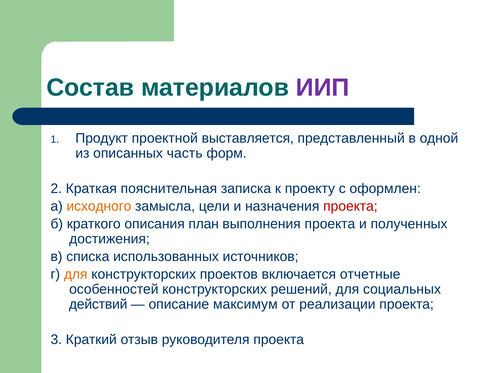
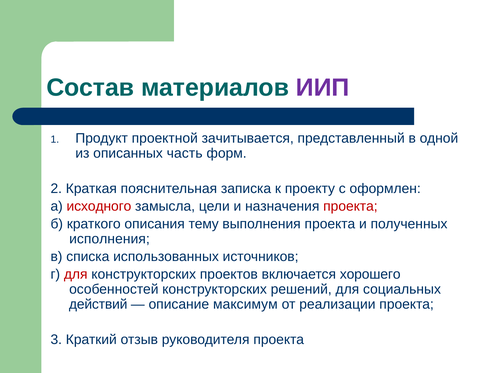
выставляется: выставляется -> зачитывается
исходного colour: orange -> red
план: план -> тему
достижения: достижения -> исполнения
для at (76, 274) colour: orange -> red
отчетные: отчетные -> хорошего
